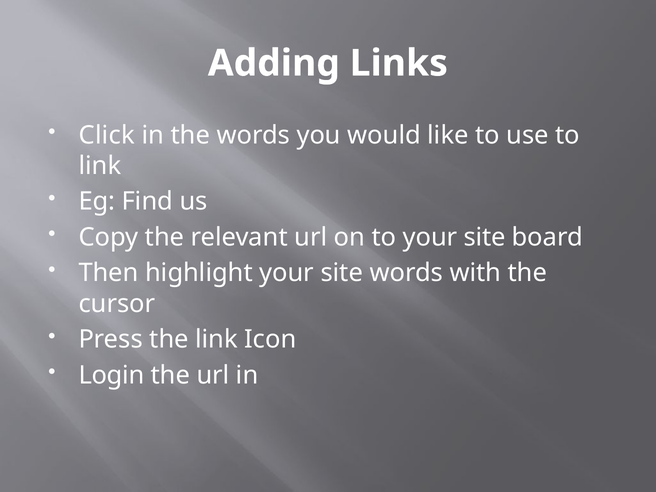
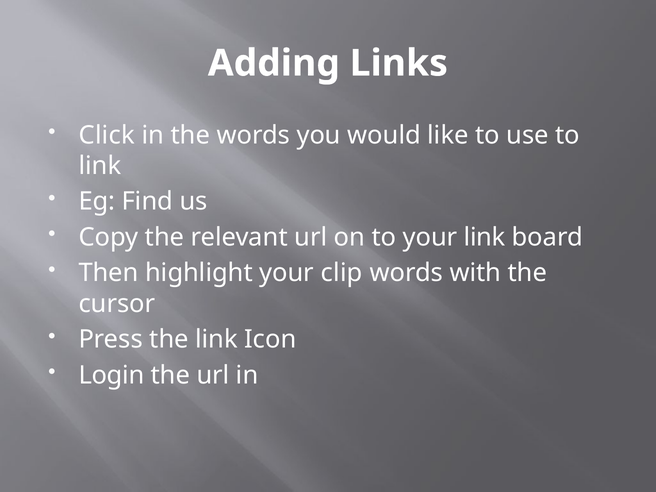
to your site: site -> link
highlight your site: site -> clip
